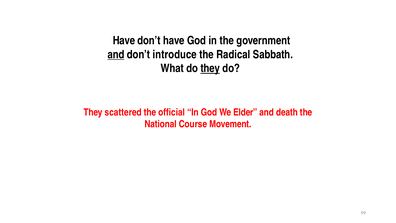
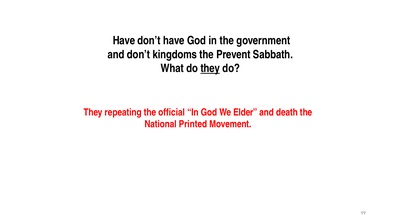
and at (116, 54) underline: present -> none
introduce: introduce -> kingdoms
Radical: Radical -> Prevent
scattered: scattered -> repeating
Course: Course -> Printed
